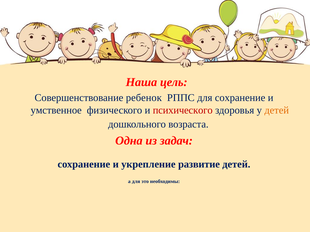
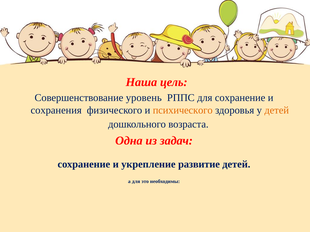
ребенок: ребенок -> уровень
умственное: умственное -> сохранения
психического colour: red -> orange
